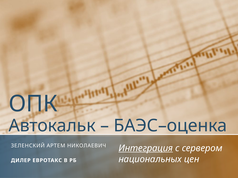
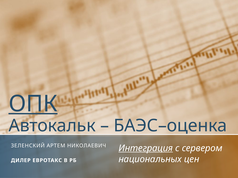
ОПК underline: none -> present
